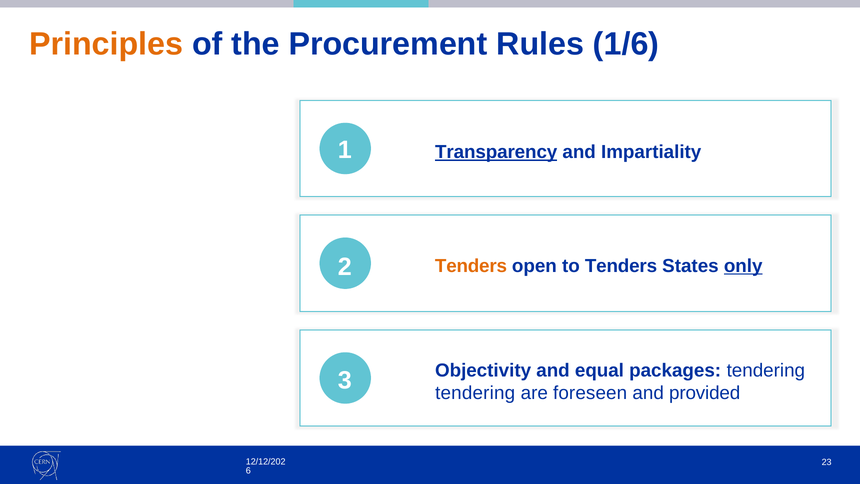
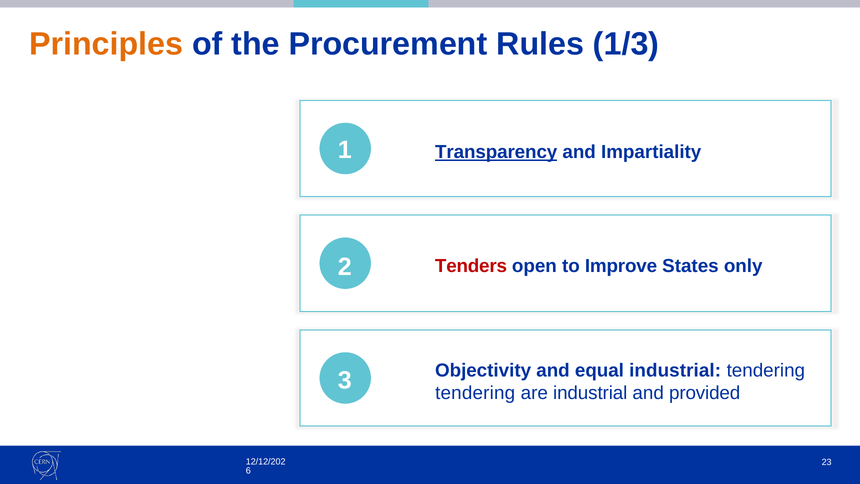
1/6: 1/6 -> 1/3
Tenders at (471, 266) colour: orange -> red
to Tenders: Tenders -> Improve
only underline: present -> none
equal packages: packages -> industrial
are foreseen: foreseen -> industrial
